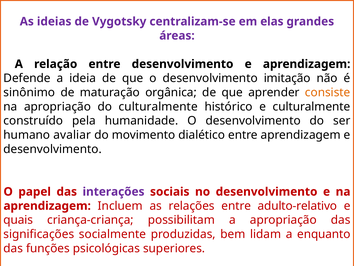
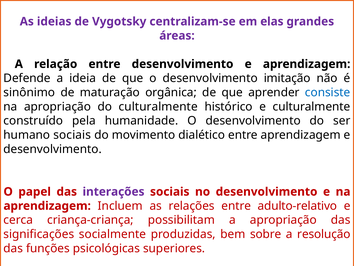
consiste colour: orange -> blue
humano avaliar: avaliar -> sociais
quais: quais -> cerca
lidam: lidam -> sobre
enquanto: enquanto -> resolução
